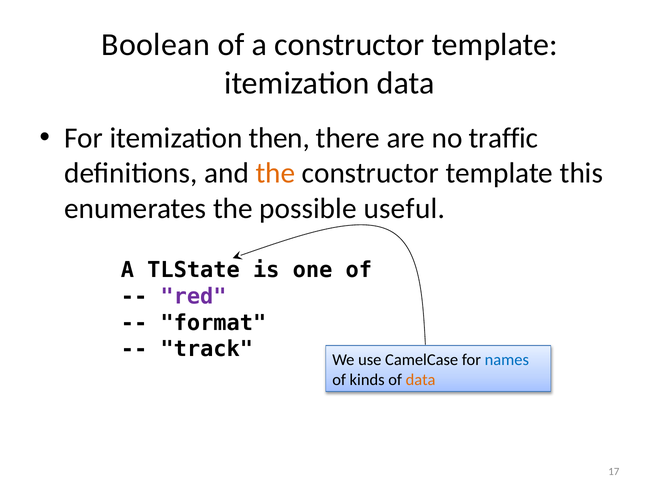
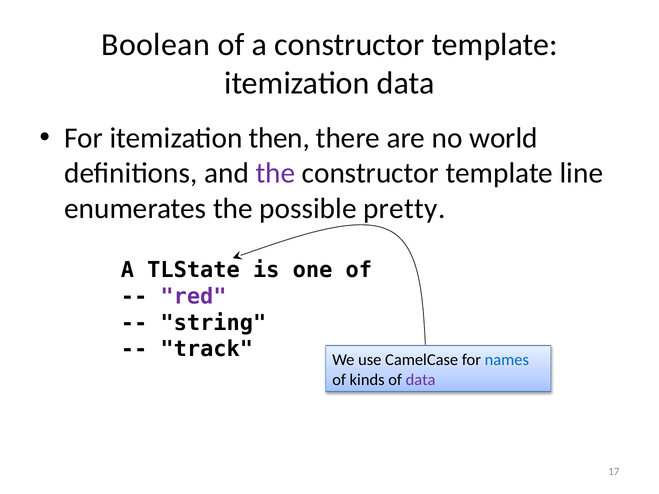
traffic: traffic -> world
the at (275, 173) colour: orange -> purple
this: this -> line
useful: useful -> pretty
format: format -> string
data at (421, 380) colour: orange -> purple
